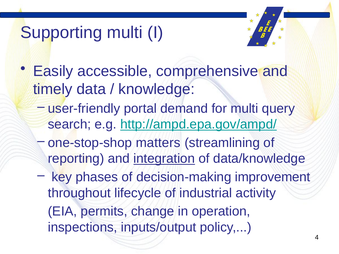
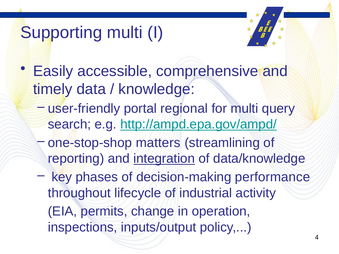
demand: demand -> regional
improvement: improvement -> performance
